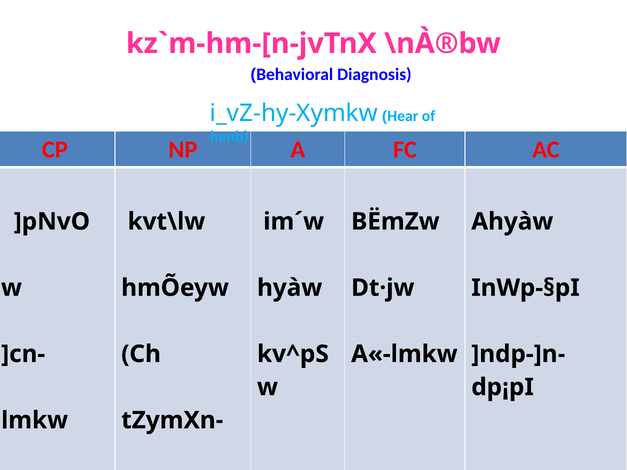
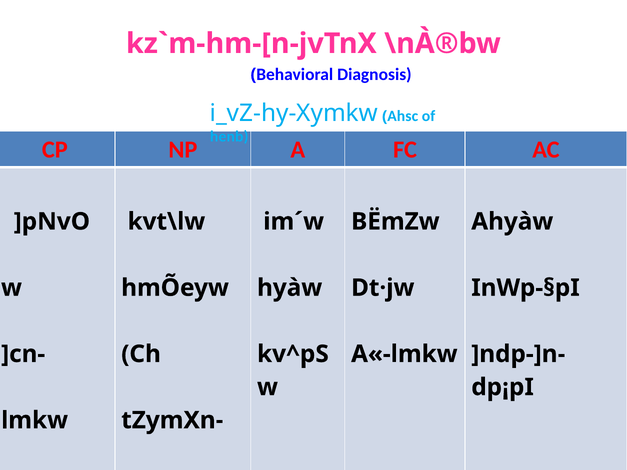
Hear: Hear -> Ahsc
